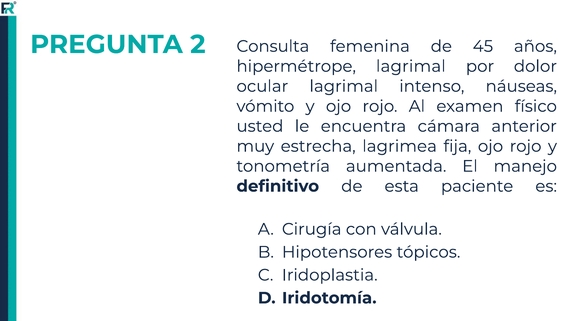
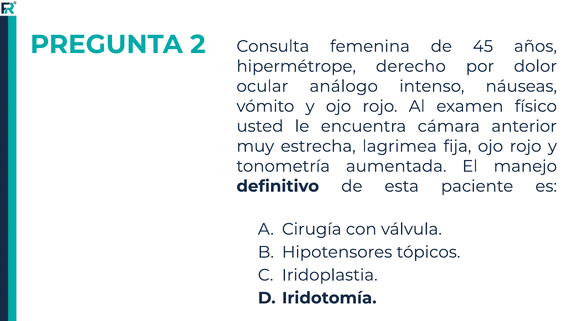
hipermétrope lagrimal: lagrimal -> derecho
ocular lagrimal: lagrimal -> análogo
